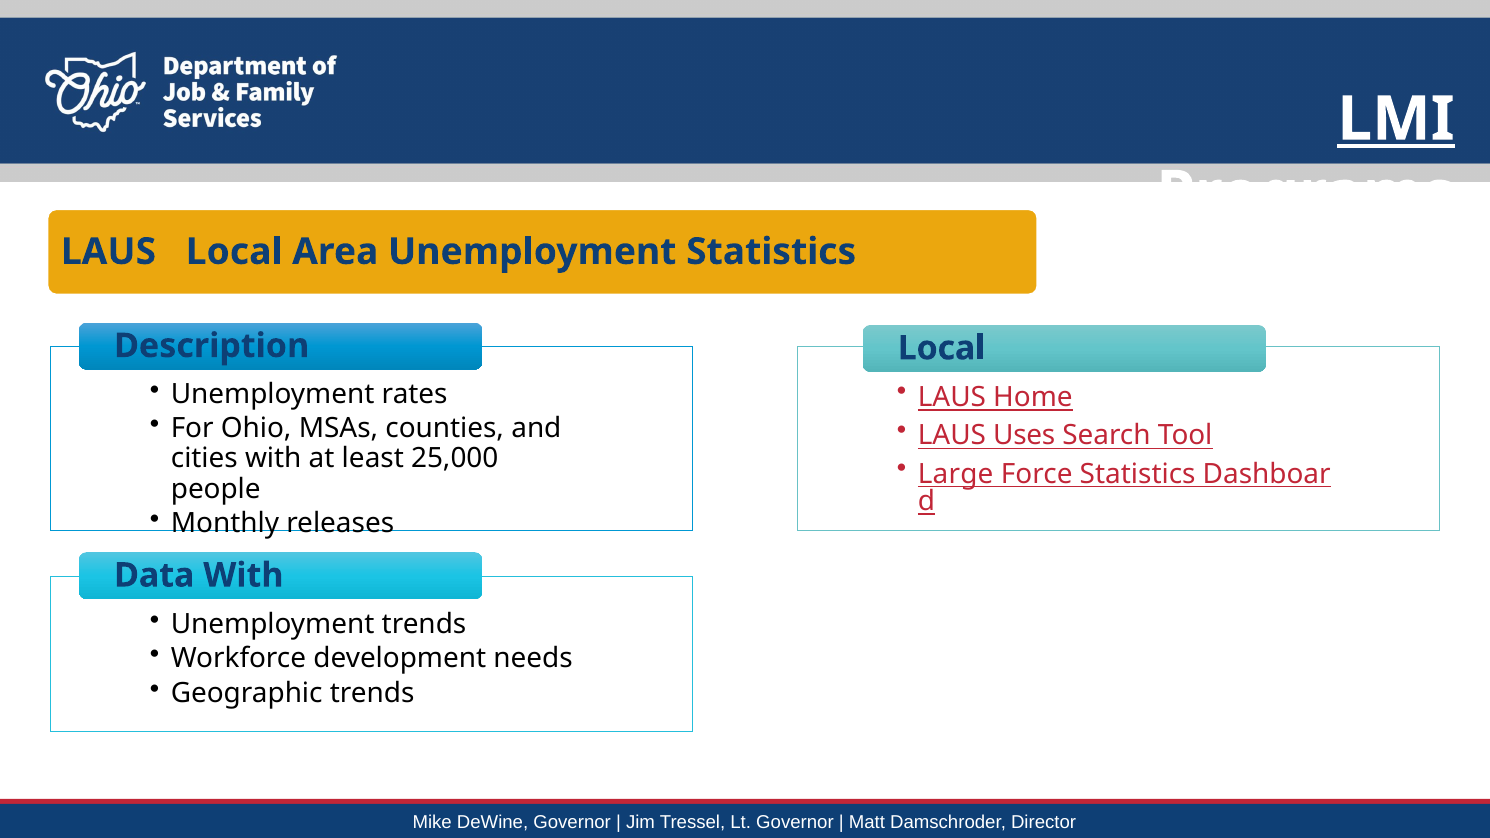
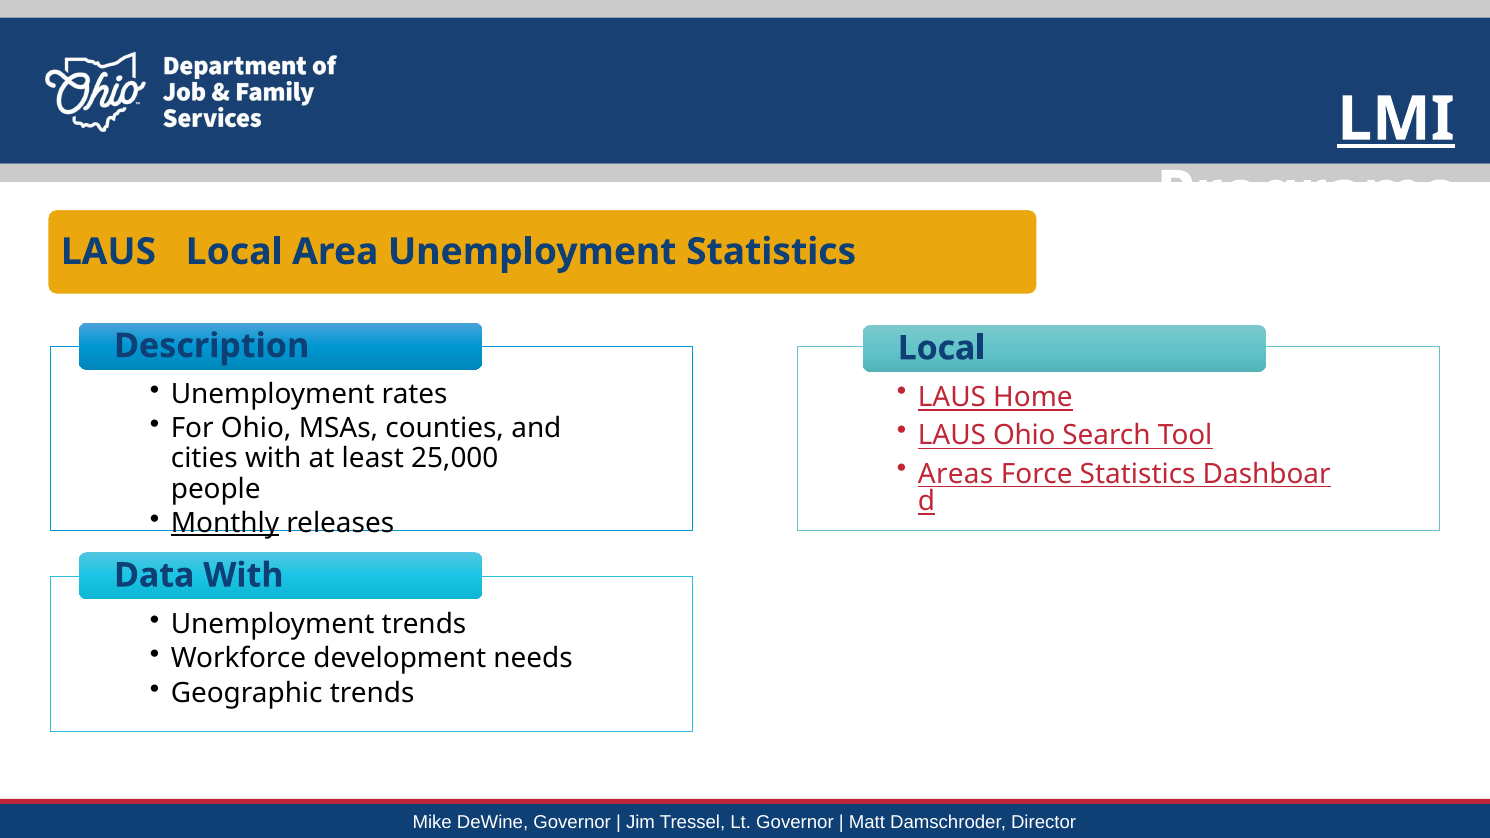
LAUS Uses: Uses -> Ohio
Large: Large -> Areas
Monthly underline: none -> present
